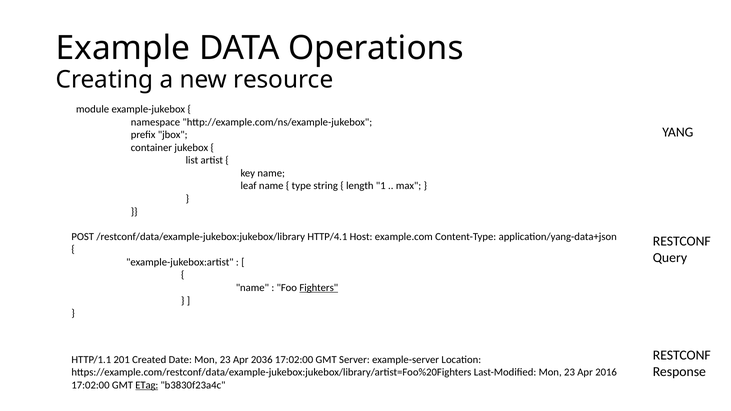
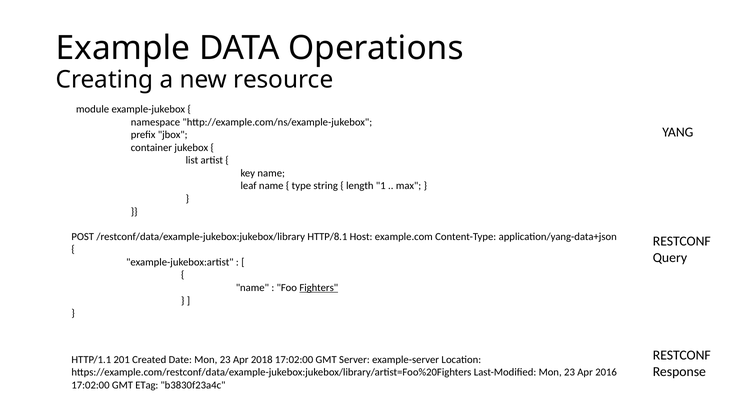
HTTP/4.1: HTTP/4.1 -> HTTP/8.1
2036: 2036 -> 2018
ETag underline: present -> none
